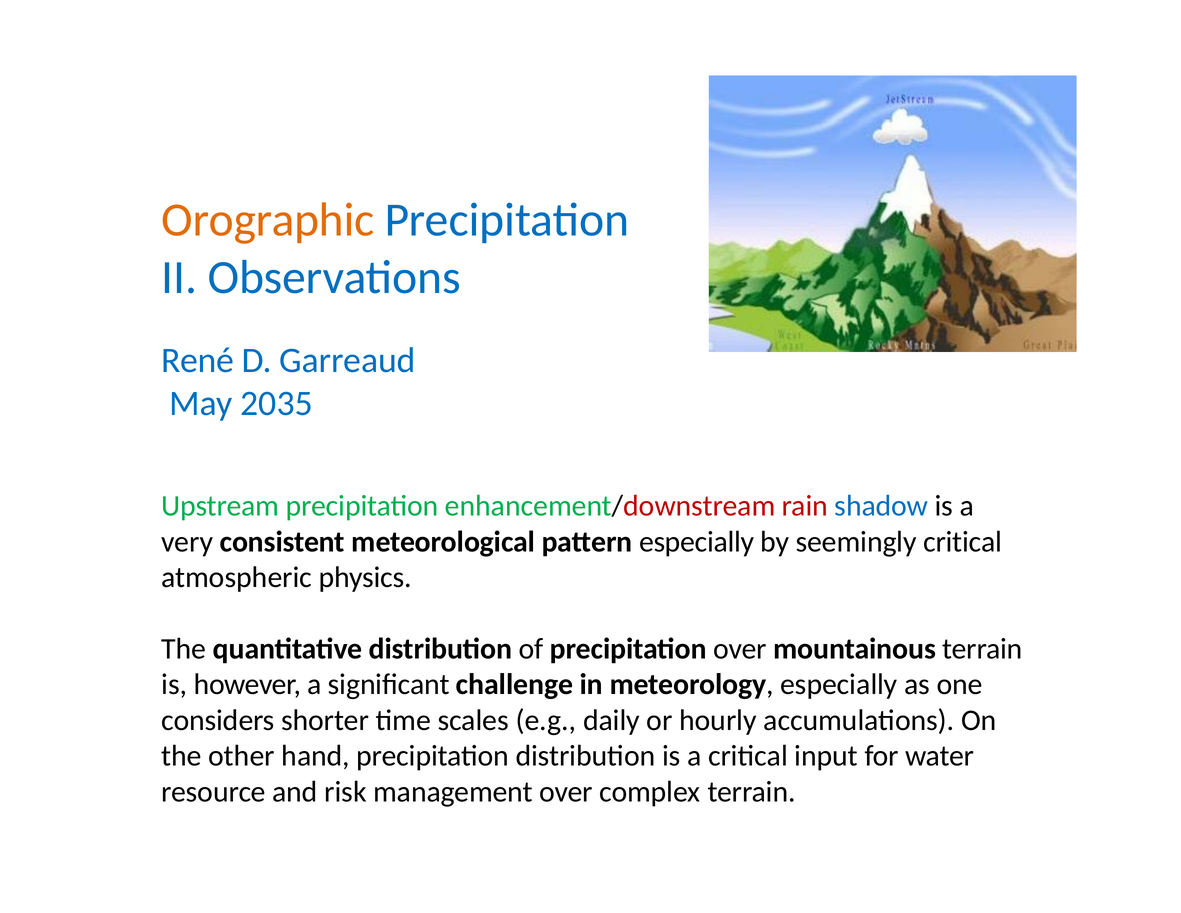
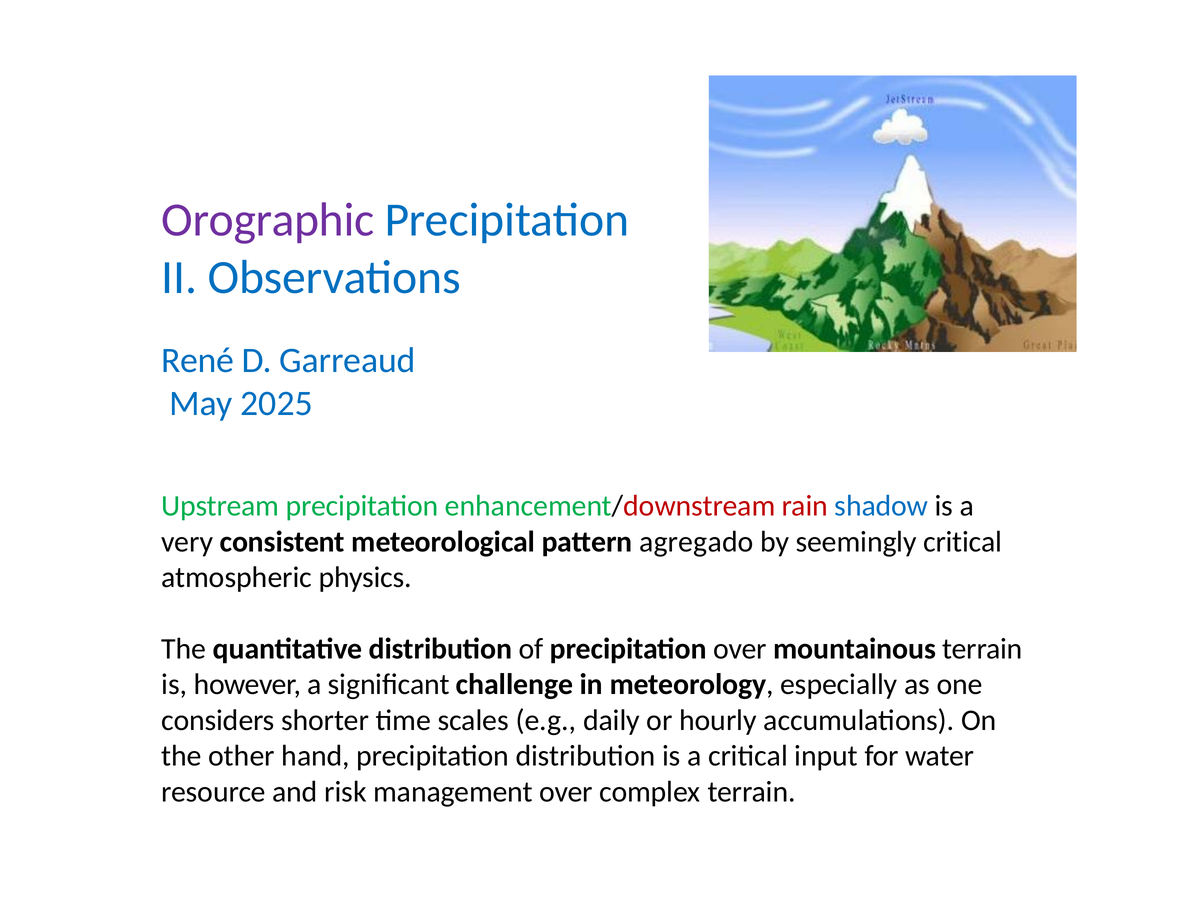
Orographic colour: orange -> purple
2035: 2035 -> 2025
pattern especially: especially -> agregado
